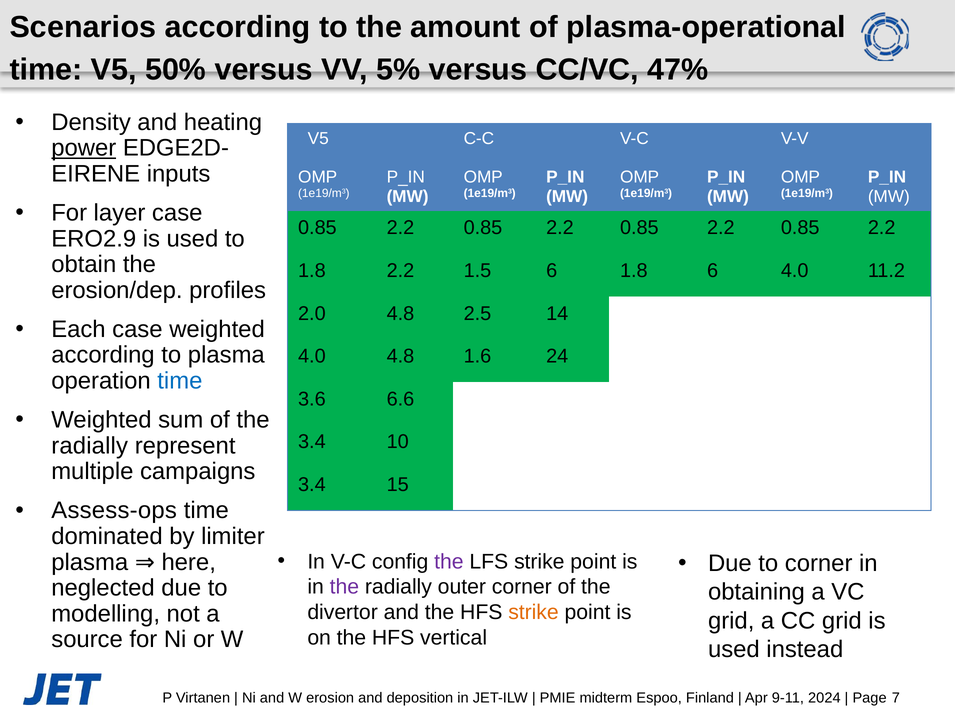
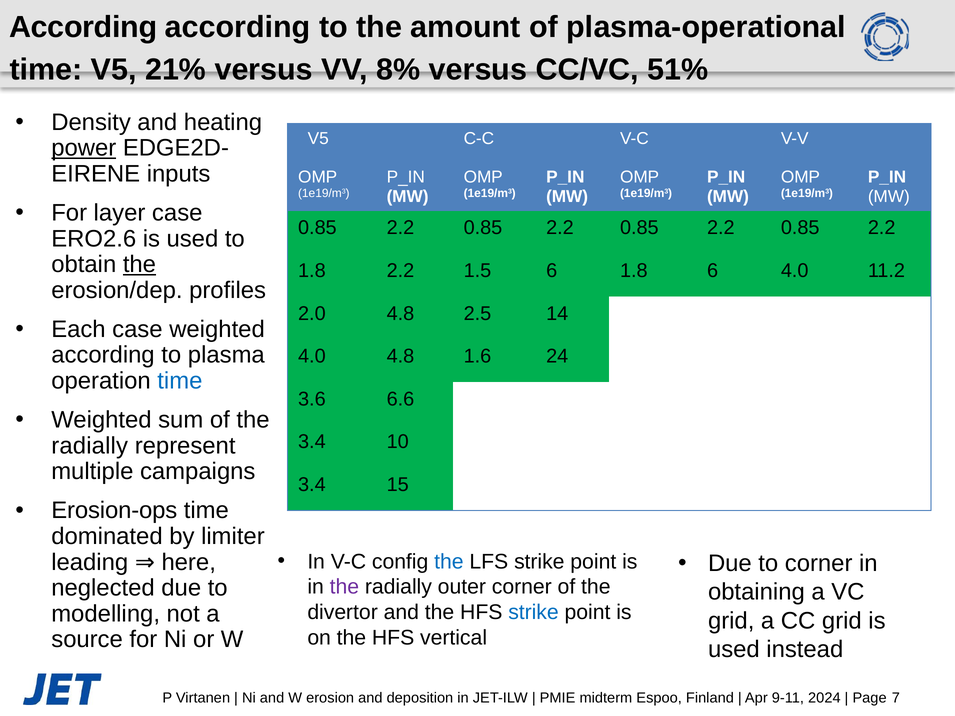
Scenarios at (83, 27): Scenarios -> According
50%: 50% -> 21%
5%: 5% -> 8%
47%: 47% -> 51%
ERO2.9: ERO2.9 -> ERO2.6
the at (139, 265) underline: none -> present
Assess-ops: Assess-ops -> Erosion-ops
the at (449, 562) colour: purple -> blue
plasma at (90, 562): plasma -> leading
strike at (534, 613) colour: orange -> blue
